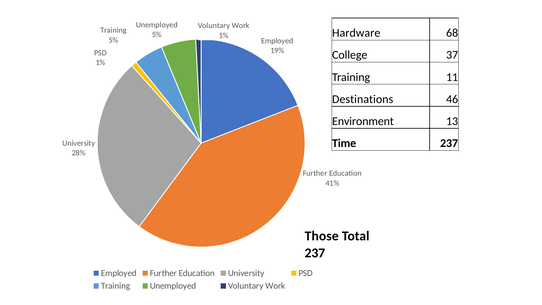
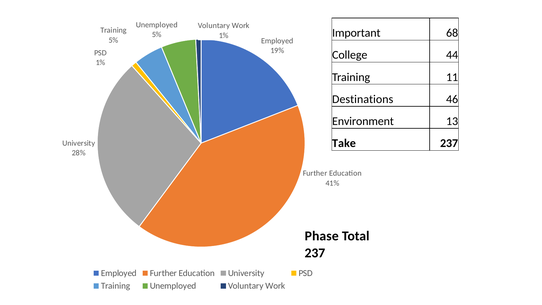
Hardware: Hardware -> Important
37: 37 -> 44
Time: Time -> Take
Those: Those -> Phase
